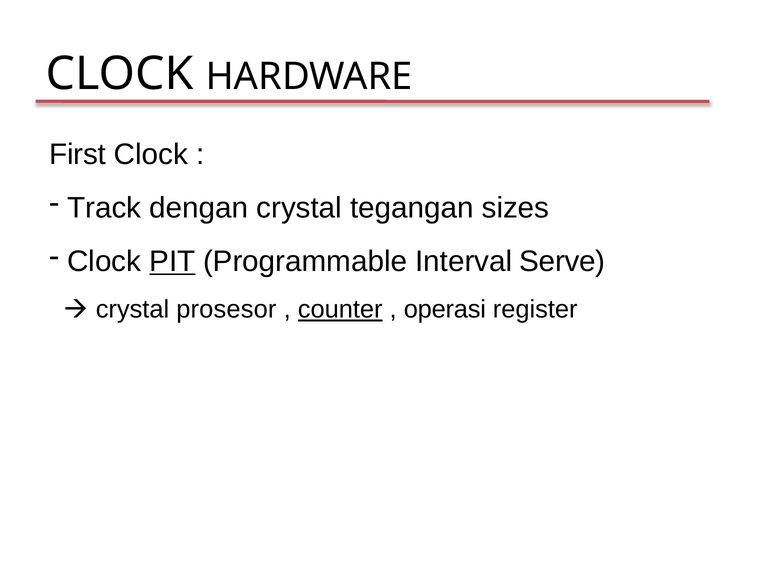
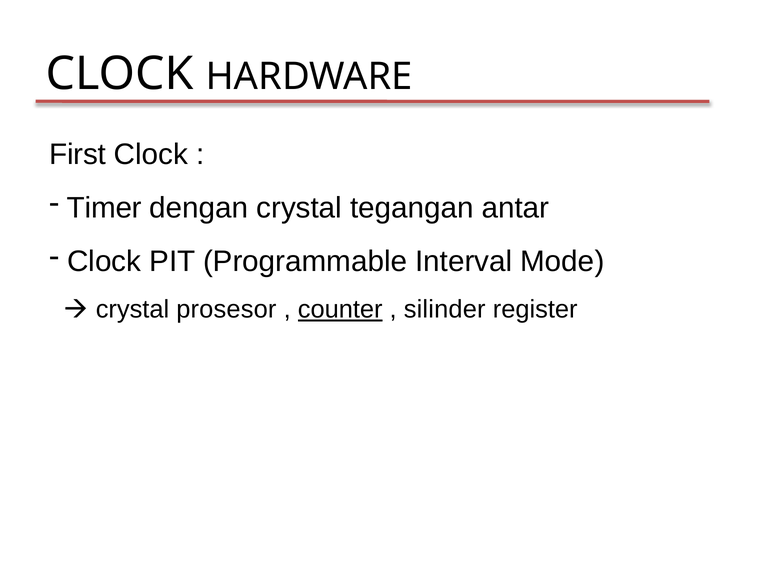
Track: Track -> Timer
sizes: sizes -> antar
PIT underline: present -> none
Serve: Serve -> Mode
operasi: operasi -> silinder
